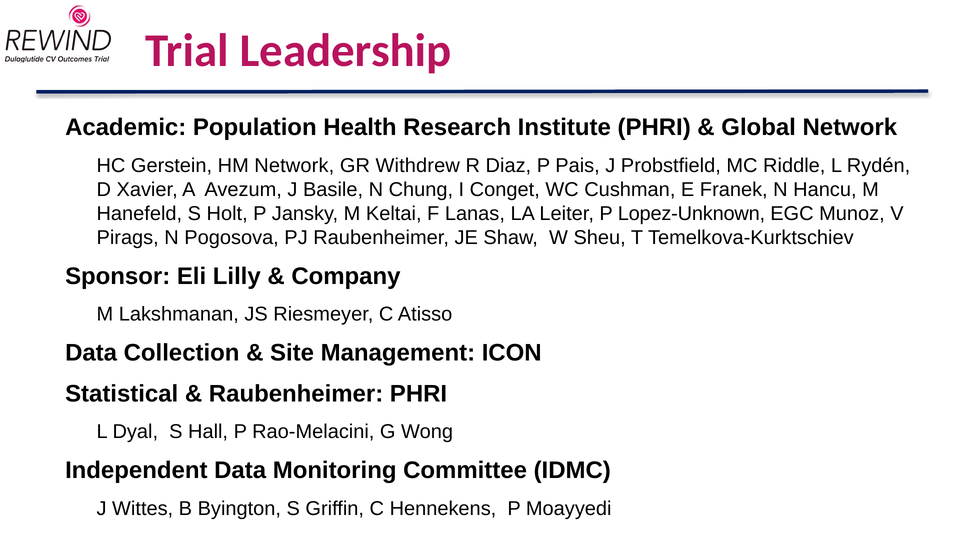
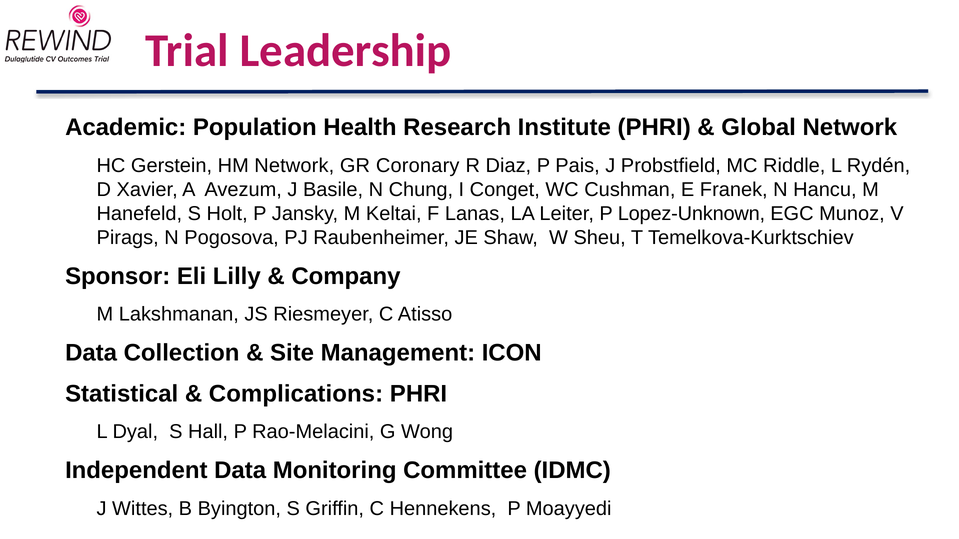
Withdrew: Withdrew -> Coronary
Raubenheimer at (296, 394): Raubenheimer -> Complications
